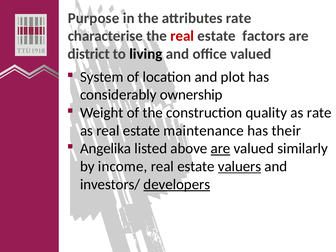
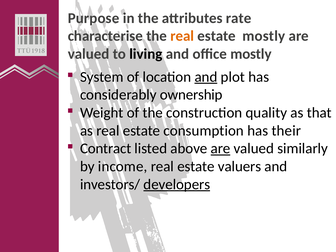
real at (182, 36) colour: red -> orange
estate factors: factors -> mostly
district at (89, 54): district -> valued
office valued: valued -> mostly
and at (206, 77) underline: none -> present
as rate: rate -> that
maintenance: maintenance -> consumption
Angelika: Angelika -> Contract
valuers underline: present -> none
